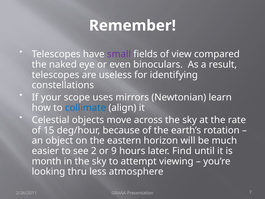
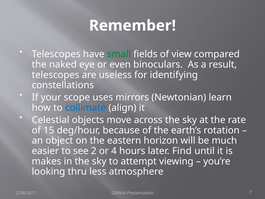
small colour: purple -> green
9: 9 -> 4
month: month -> makes
